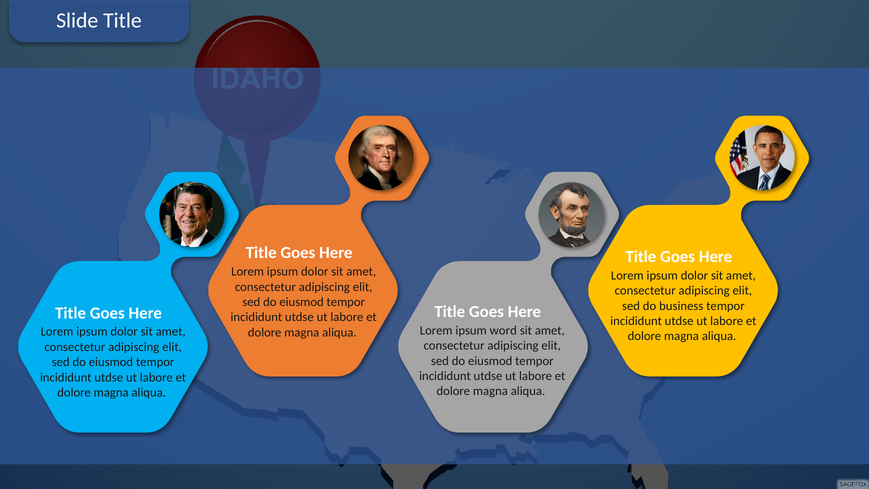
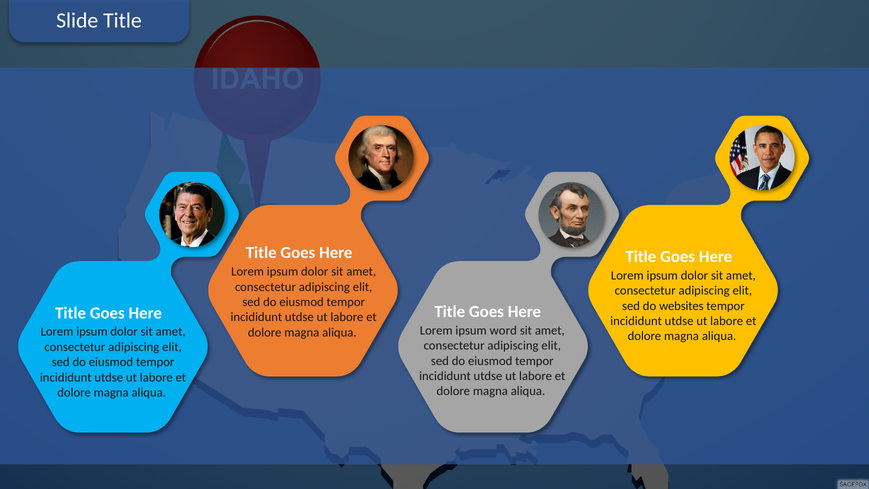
business: business -> websites
